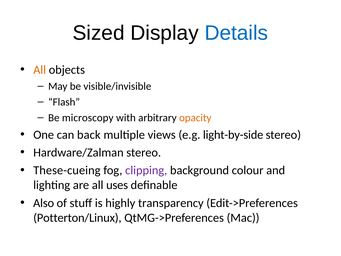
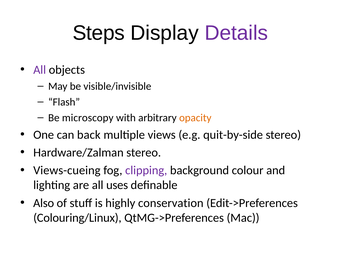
Sized: Sized -> Steps
Details colour: blue -> purple
All at (40, 70) colour: orange -> purple
light-by-side: light-by-side -> quit-by-side
These-cueing: These-cueing -> Views-cueing
transparency: transparency -> conservation
Potterton/Linux: Potterton/Linux -> Colouring/Linux
